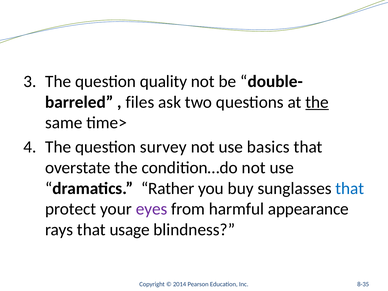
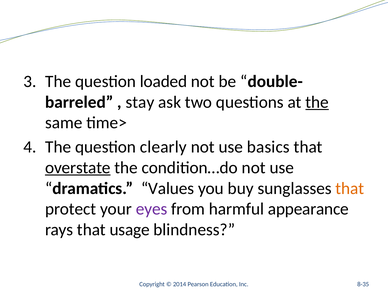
quality: quality -> loaded
files: files -> stay
survey: survey -> clearly
overstate underline: none -> present
Rather: Rather -> Values
that at (350, 188) colour: blue -> orange
